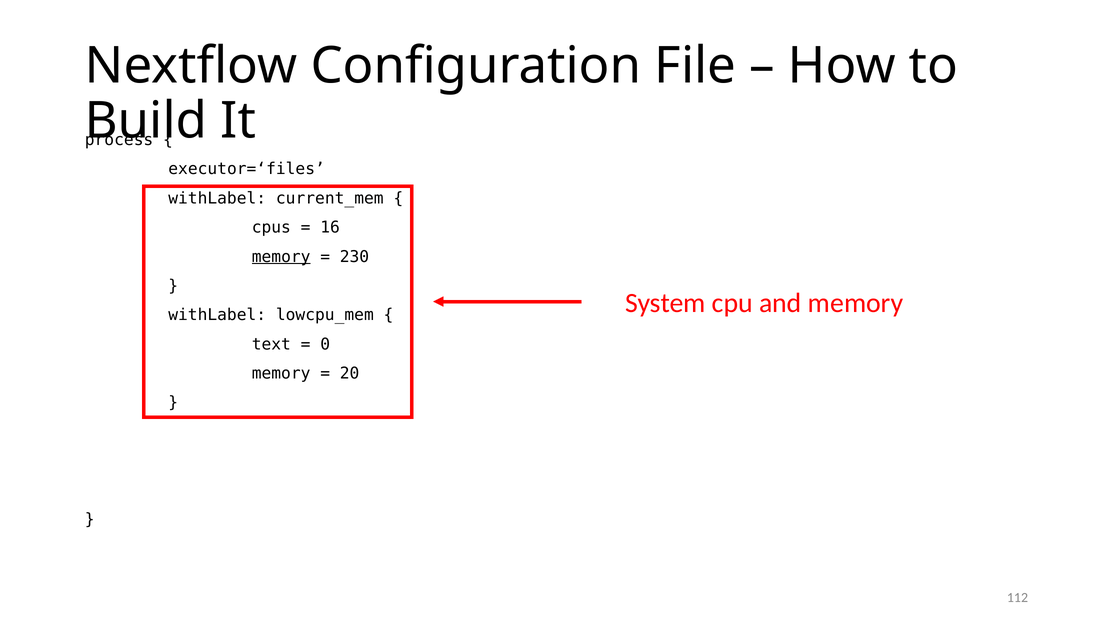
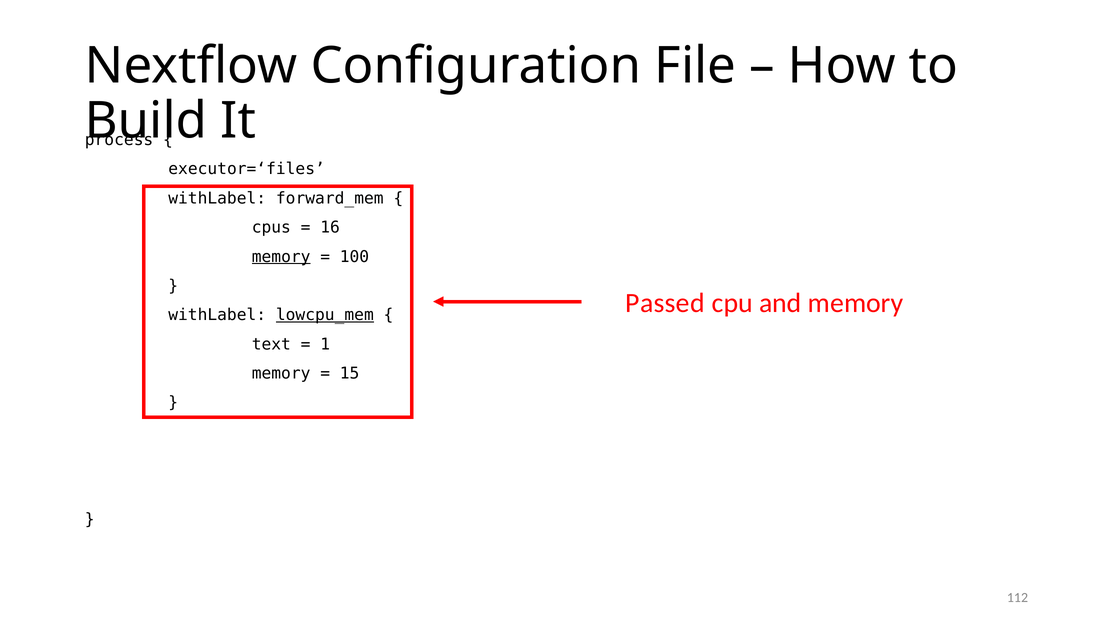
current_mem: current_mem -> forward_mem
230: 230 -> 100
System: System -> Passed
lowcpu_mem underline: none -> present
0: 0 -> 1
20: 20 -> 15
